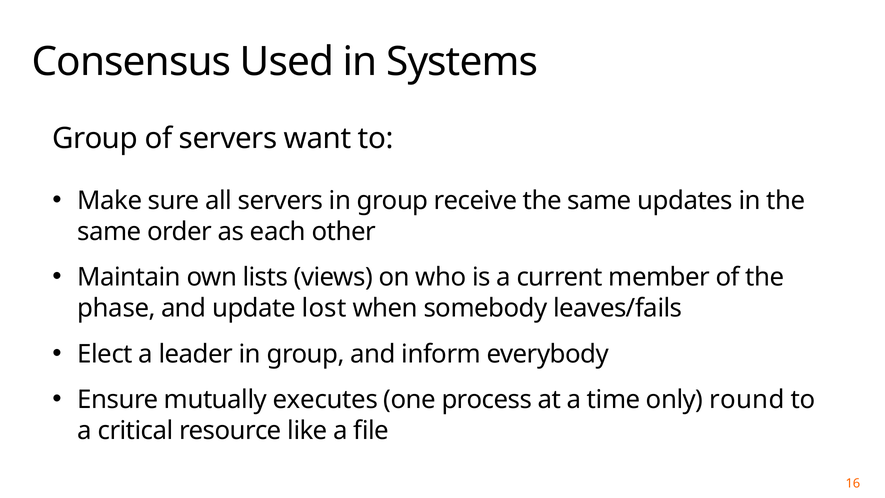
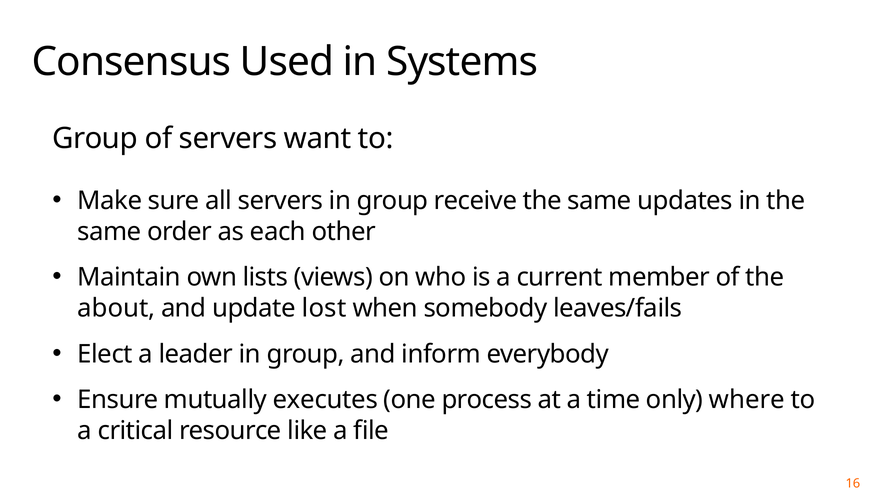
phase: phase -> about
round: round -> where
